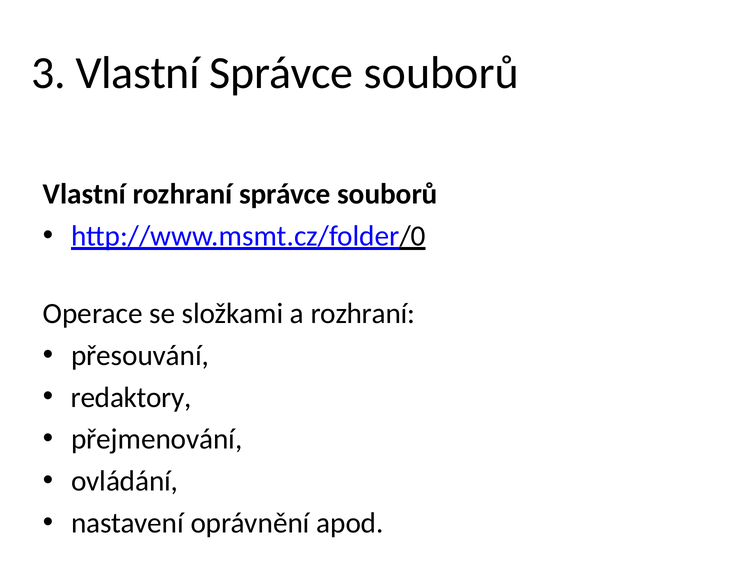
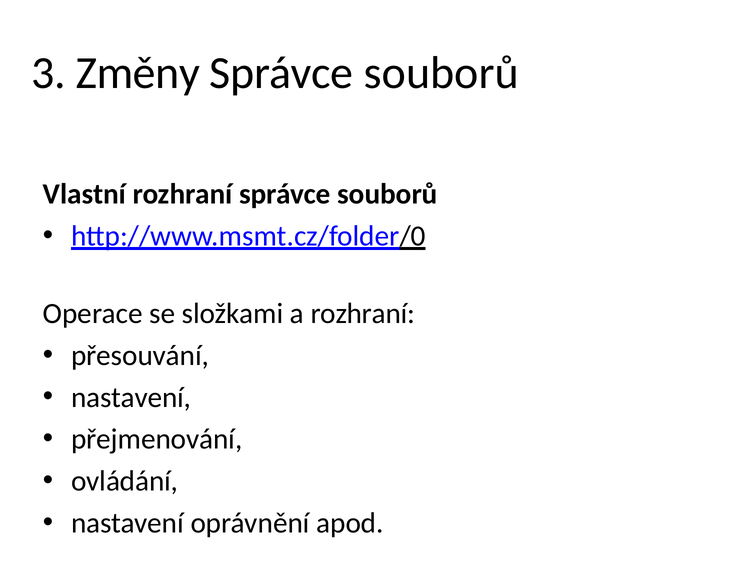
3 Vlastní: Vlastní -> Změny
redaktory at (131, 397): redaktory -> nastavení
